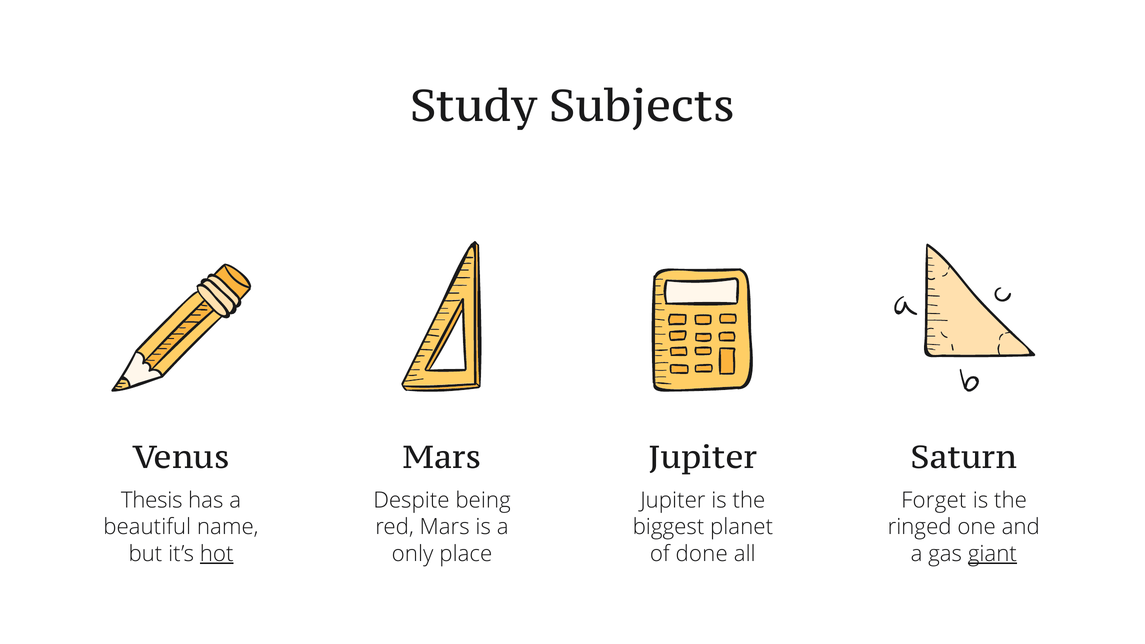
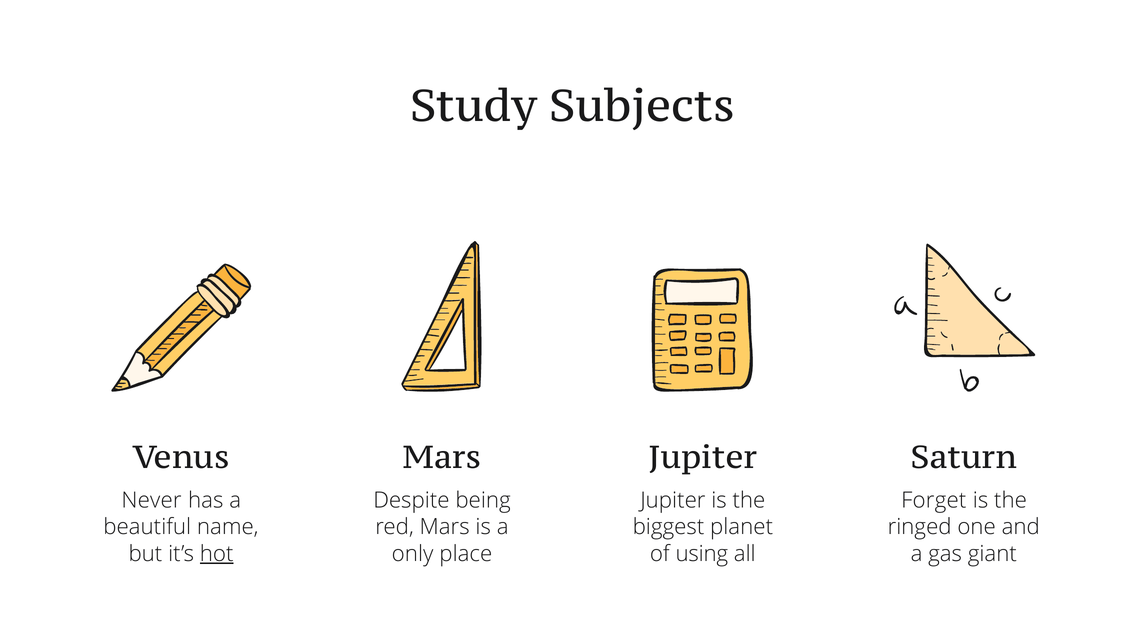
Thesis: Thesis -> Never
done: done -> using
giant underline: present -> none
